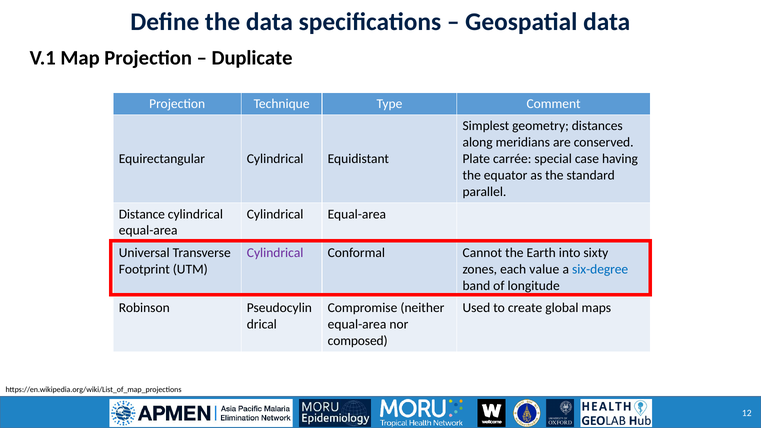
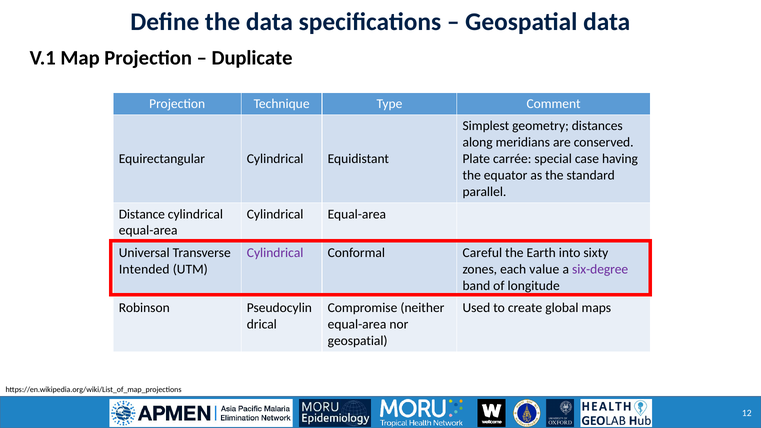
Cannot: Cannot -> Careful
Footprint: Footprint -> Intended
six-degree colour: blue -> purple
composed at (358, 341): composed -> geospatial
